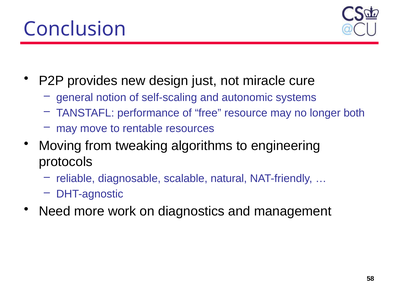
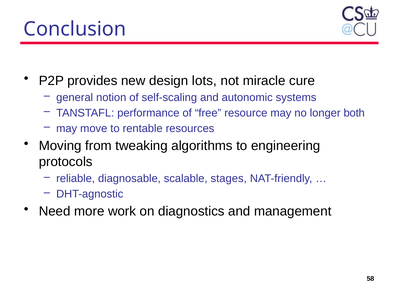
just: just -> lots
natural: natural -> stages
